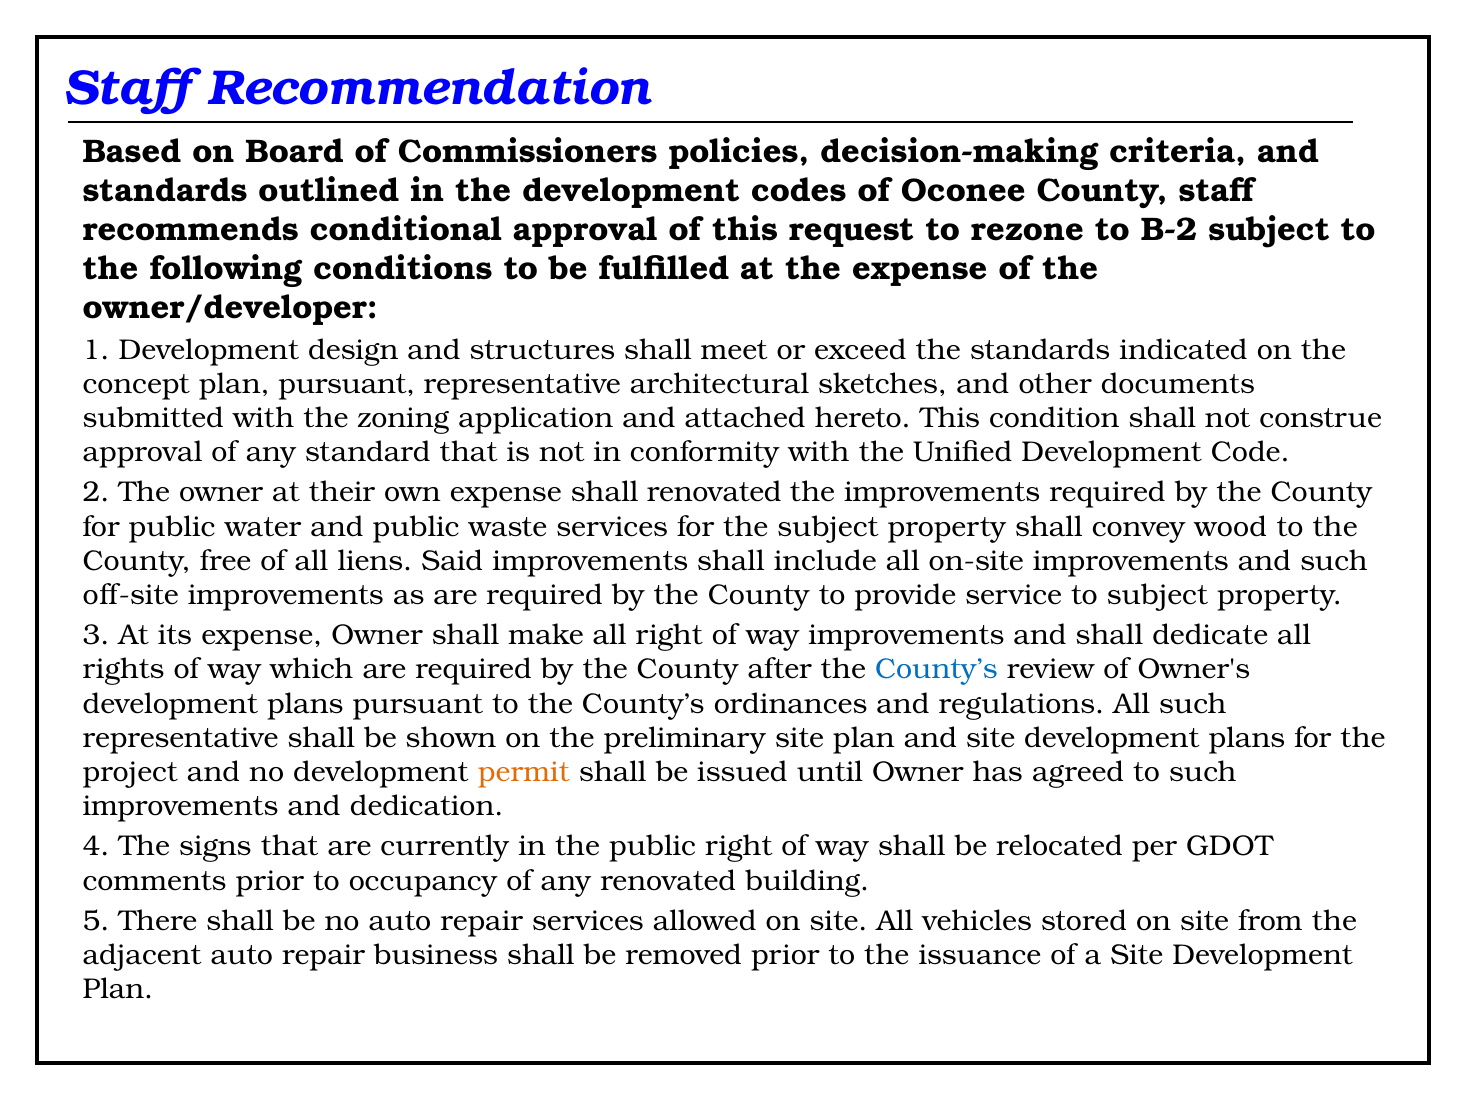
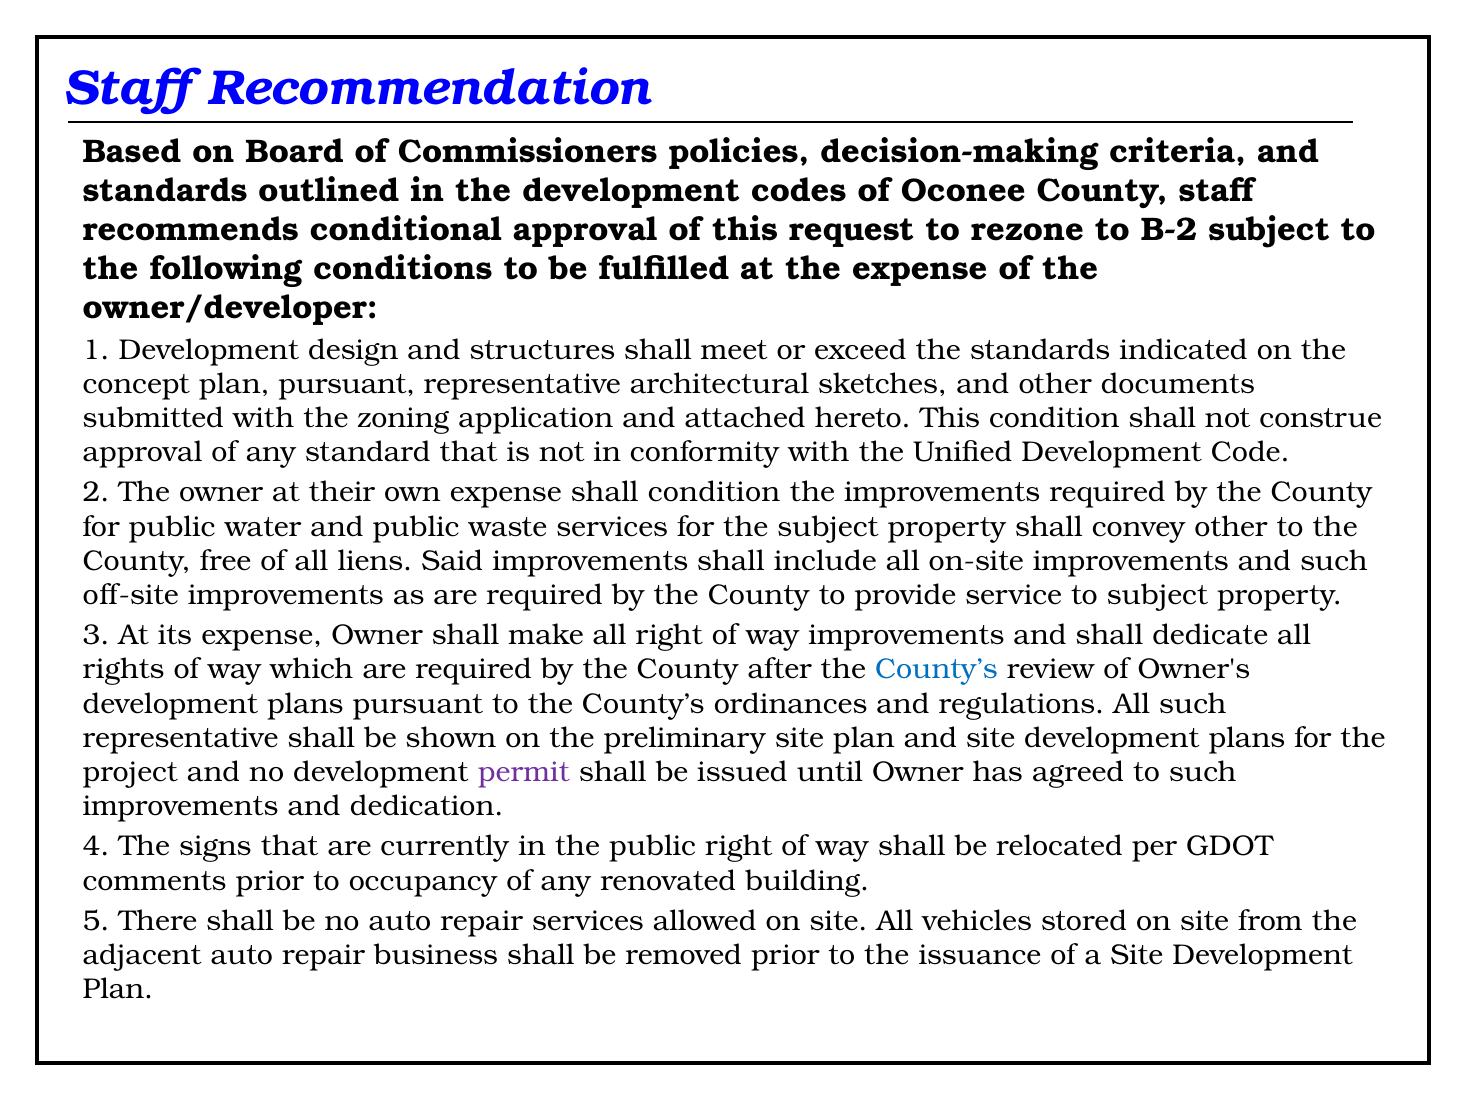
shall renovated: renovated -> condition
convey wood: wood -> other
permit colour: orange -> purple
